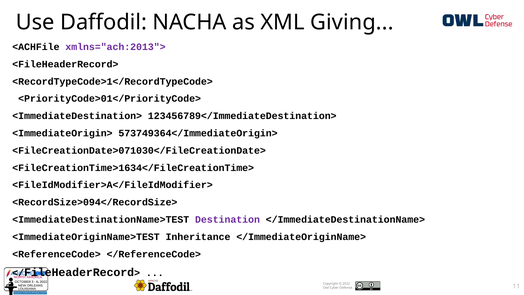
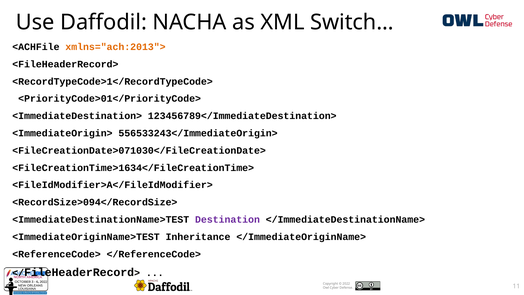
Giving: Giving -> Switch
xmlns="ach:2013"> colour: purple -> orange
573749364</ImmediateOrigin>: 573749364</ImmediateOrigin> -> 556533243</ImmediateOrigin>
